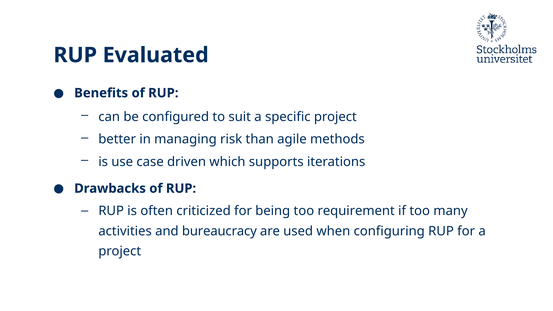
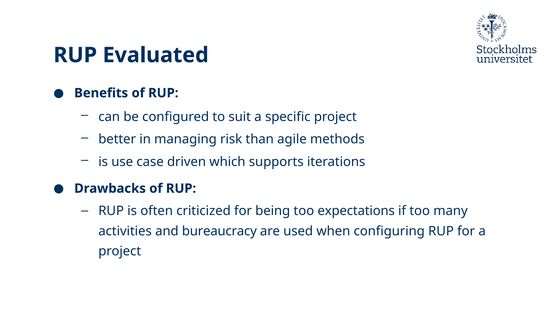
requirement: requirement -> expectations
